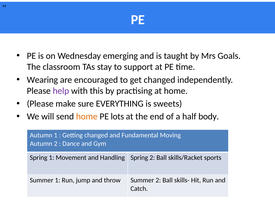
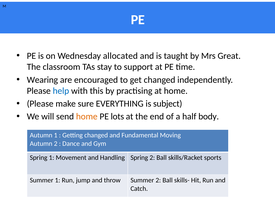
emerging: emerging -> allocated
Goals: Goals -> Great
help colour: purple -> blue
sweets: sweets -> subject
